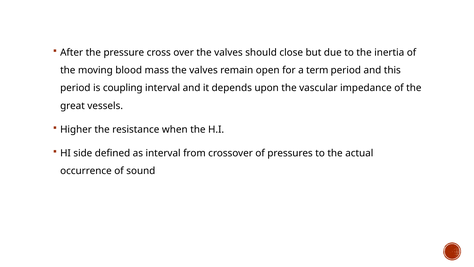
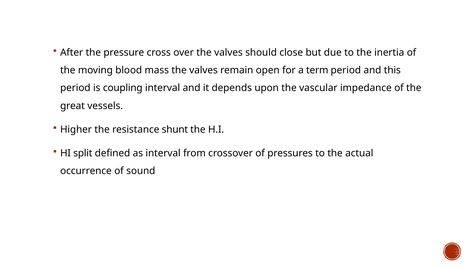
when: when -> shunt
side: side -> split
